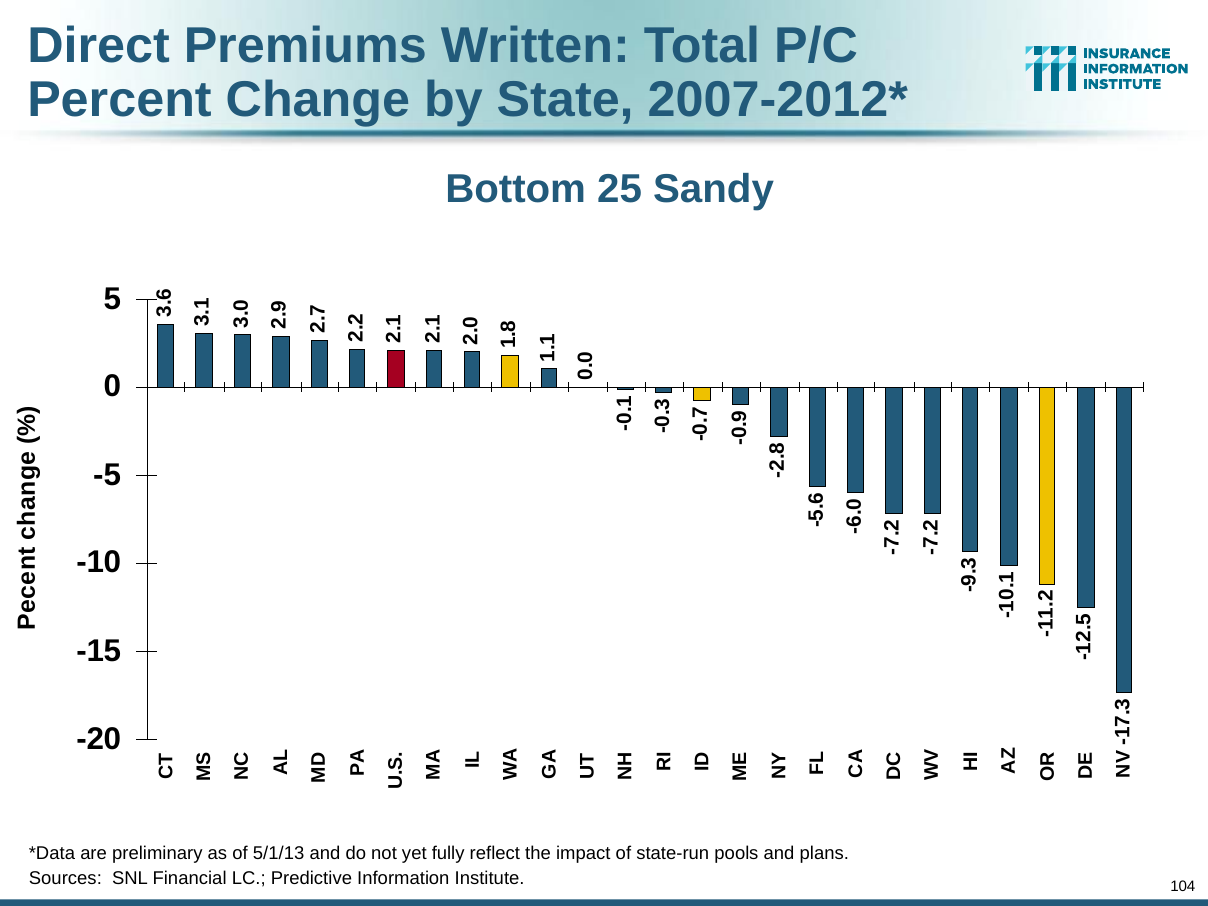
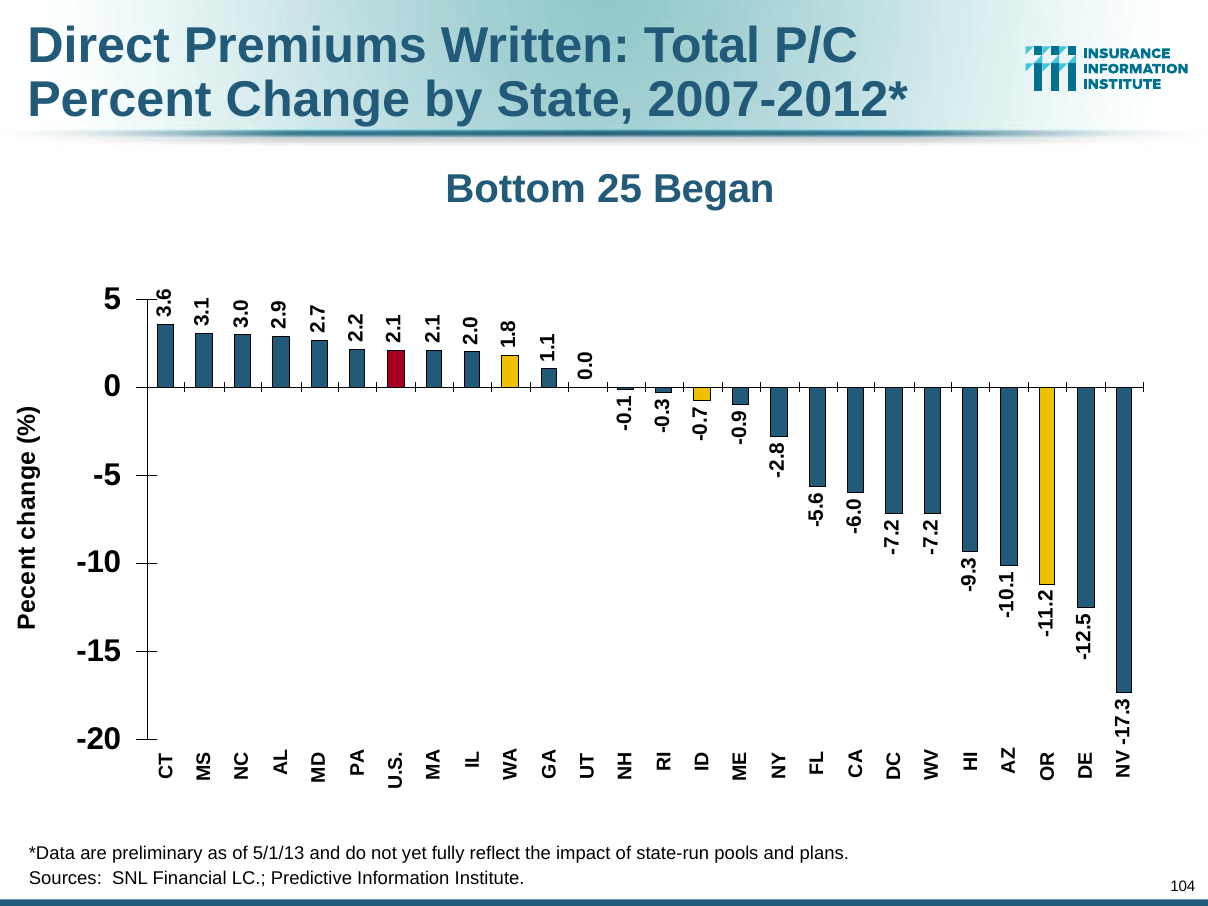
Sandy: Sandy -> Began
